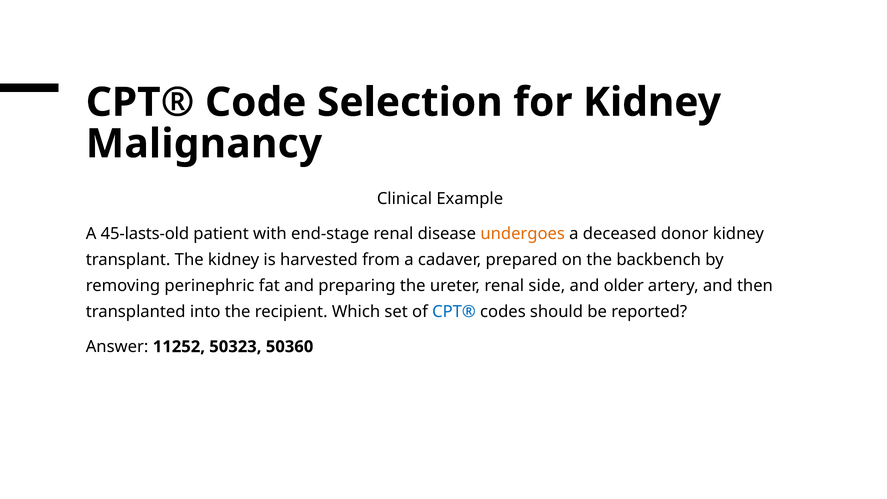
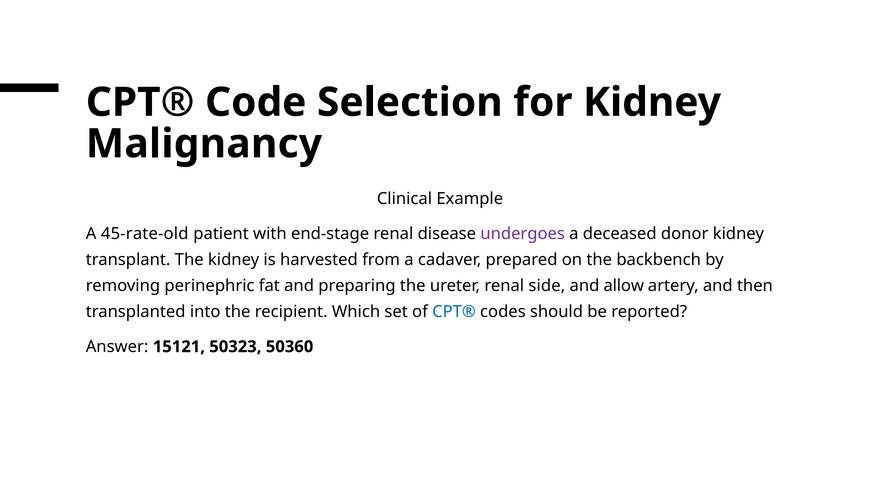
45-lasts-old: 45-lasts-old -> 45-rate-old
undergoes colour: orange -> purple
older: older -> allow
11252: 11252 -> 15121
